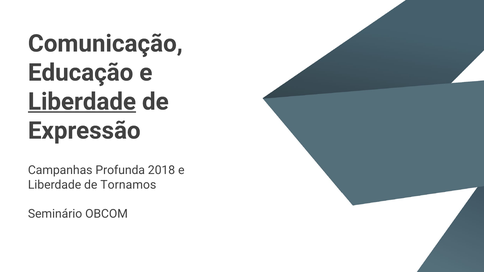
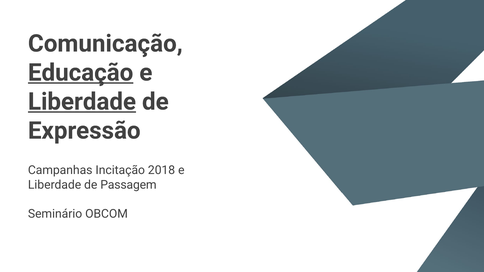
Educação underline: none -> present
Profunda: Profunda -> Incitação
Tornamos: Tornamos -> Passagem
